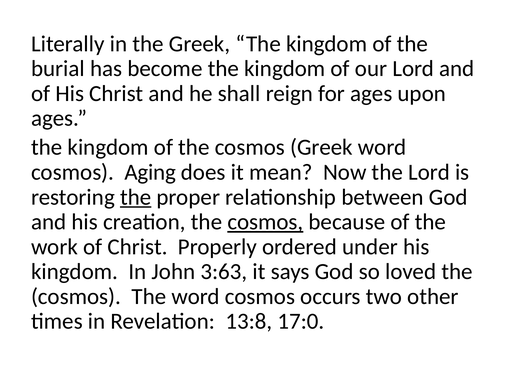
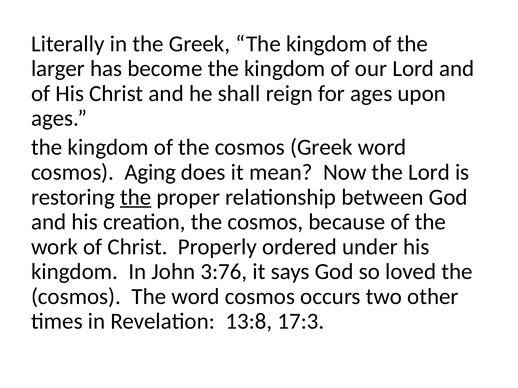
burial: burial -> larger
cosmos at (265, 222) underline: present -> none
3:63: 3:63 -> 3:76
17:0: 17:0 -> 17:3
